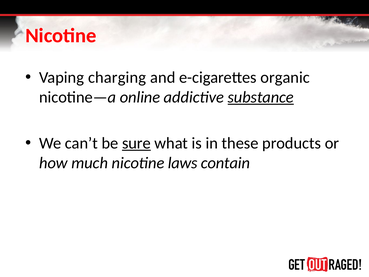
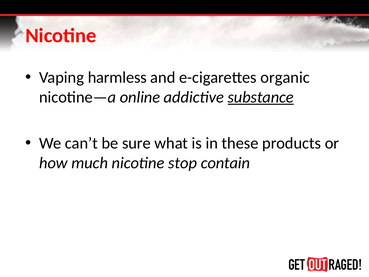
charging: charging -> harmless
sure underline: present -> none
laws: laws -> stop
